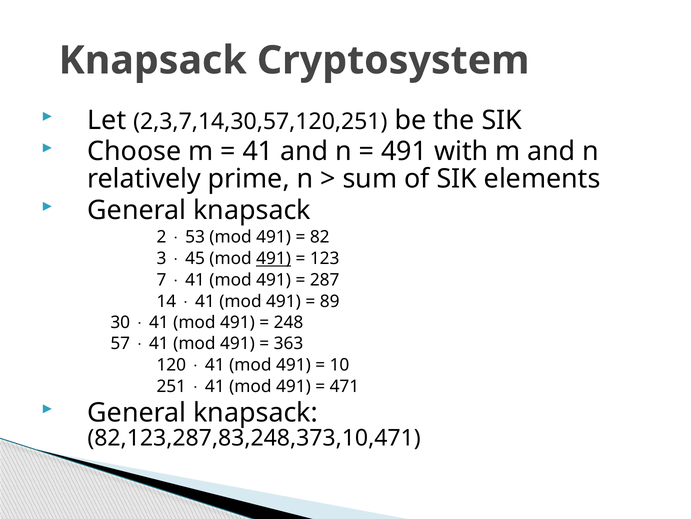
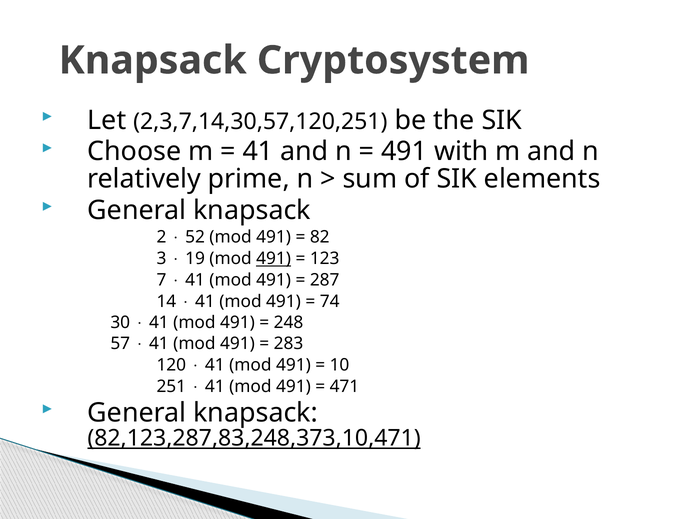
53: 53 -> 52
45: 45 -> 19
89: 89 -> 74
363: 363 -> 283
82,123,287,83,248,373,10,471 underline: none -> present
